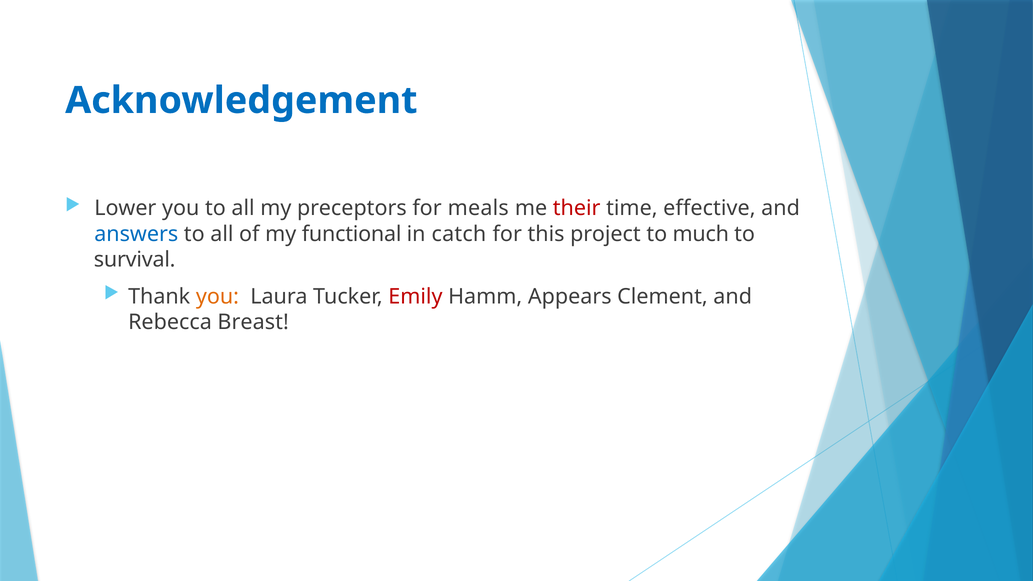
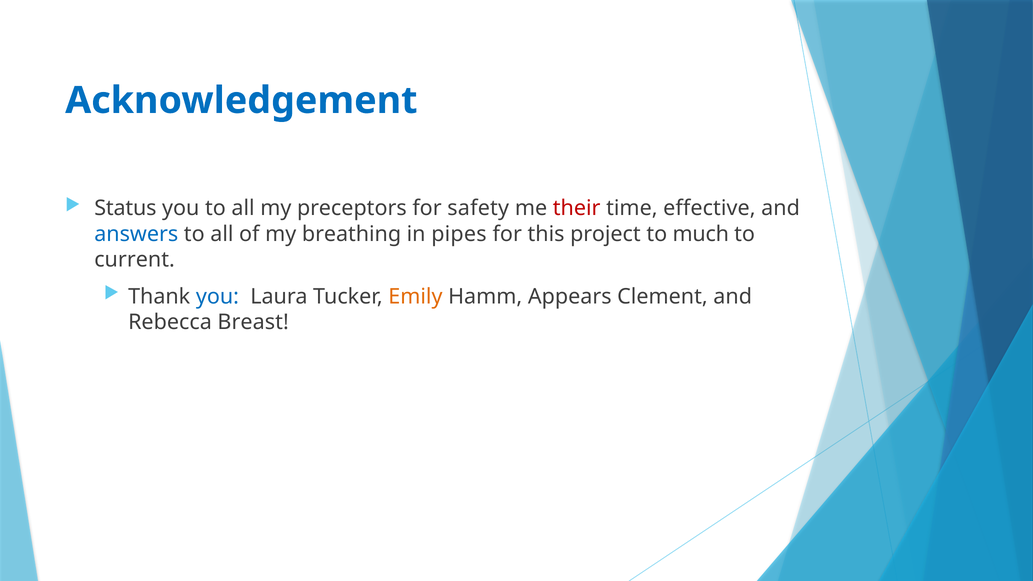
Lower: Lower -> Status
meals: meals -> safety
functional: functional -> breathing
catch: catch -> pipes
survival: survival -> current
you at (217, 296) colour: orange -> blue
Emily colour: red -> orange
